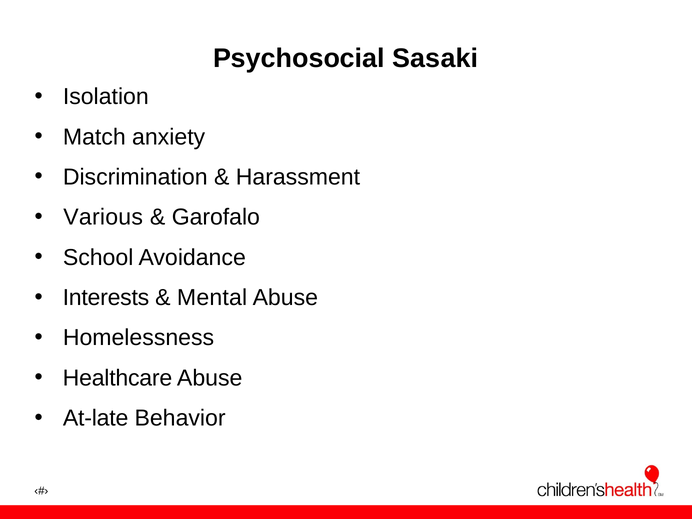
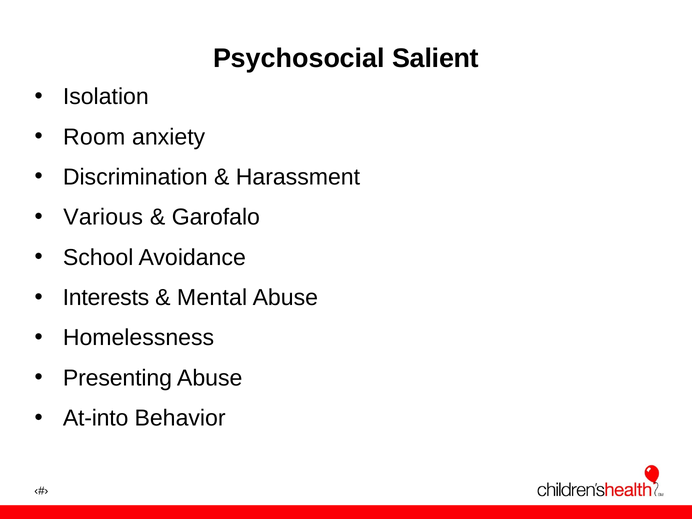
Sasaki: Sasaki -> Salient
Match: Match -> Room
Healthcare: Healthcare -> Presenting
At-late: At-late -> At-into
